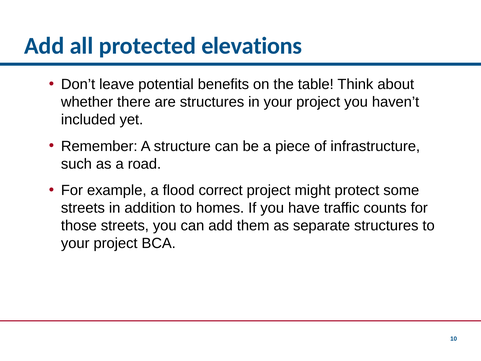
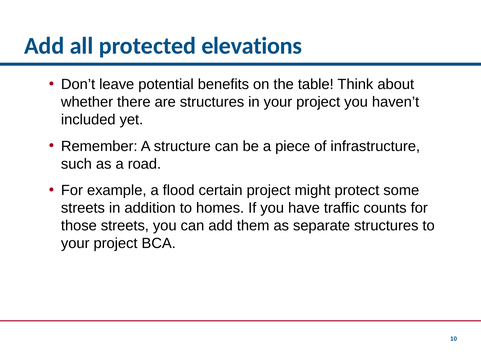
correct: correct -> certain
